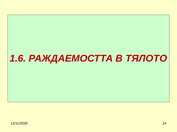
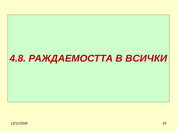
1.6: 1.6 -> 4.8
ТЯЛОТО: ТЯЛОТО -> ВСИЧКИ
